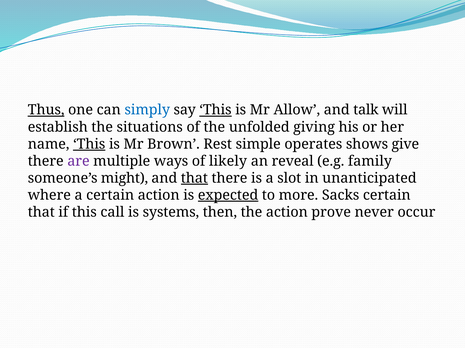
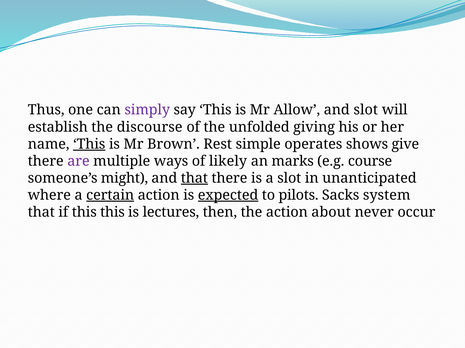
Thus underline: present -> none
simply colour: blue -> purple
This at (215, 110) underline: present -> none
and talk: talk -> slot
situations: situations -> discourse
reveal: reveal -> marks
family: family -> course
certain at (110, 195) underline: none -> present
more: more -> pilots
Sacks certain: certain -> system
this call: call -> this
systems: systems -> lectures
prove: prove -> about
